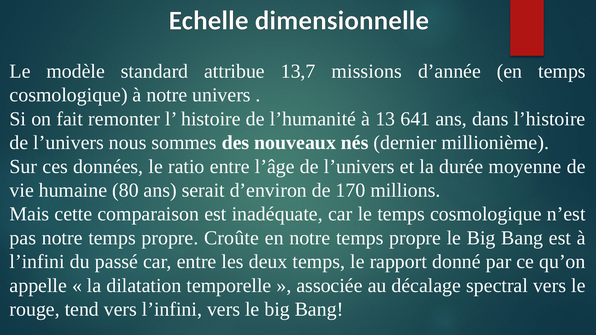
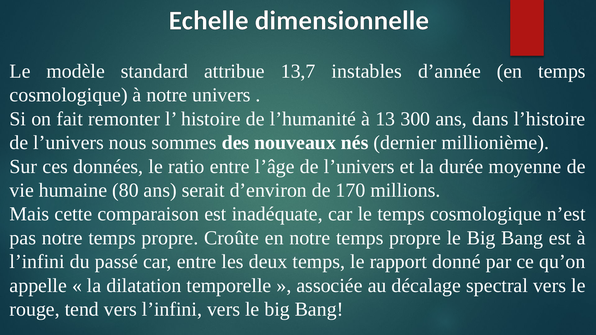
missions: missions -> instables
641: 641 -> 300
